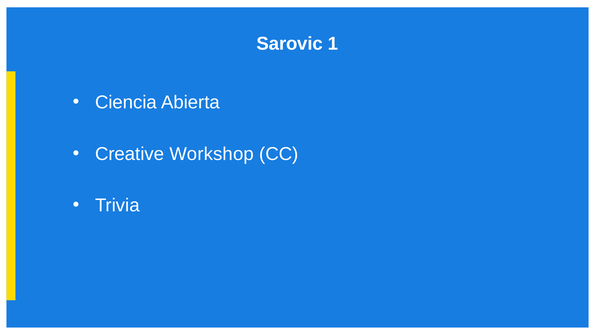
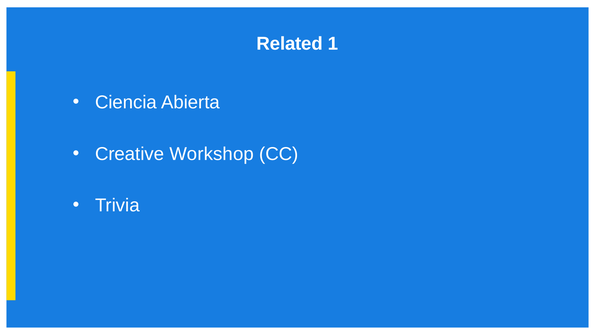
Sarovic: Sarovic -> Related
